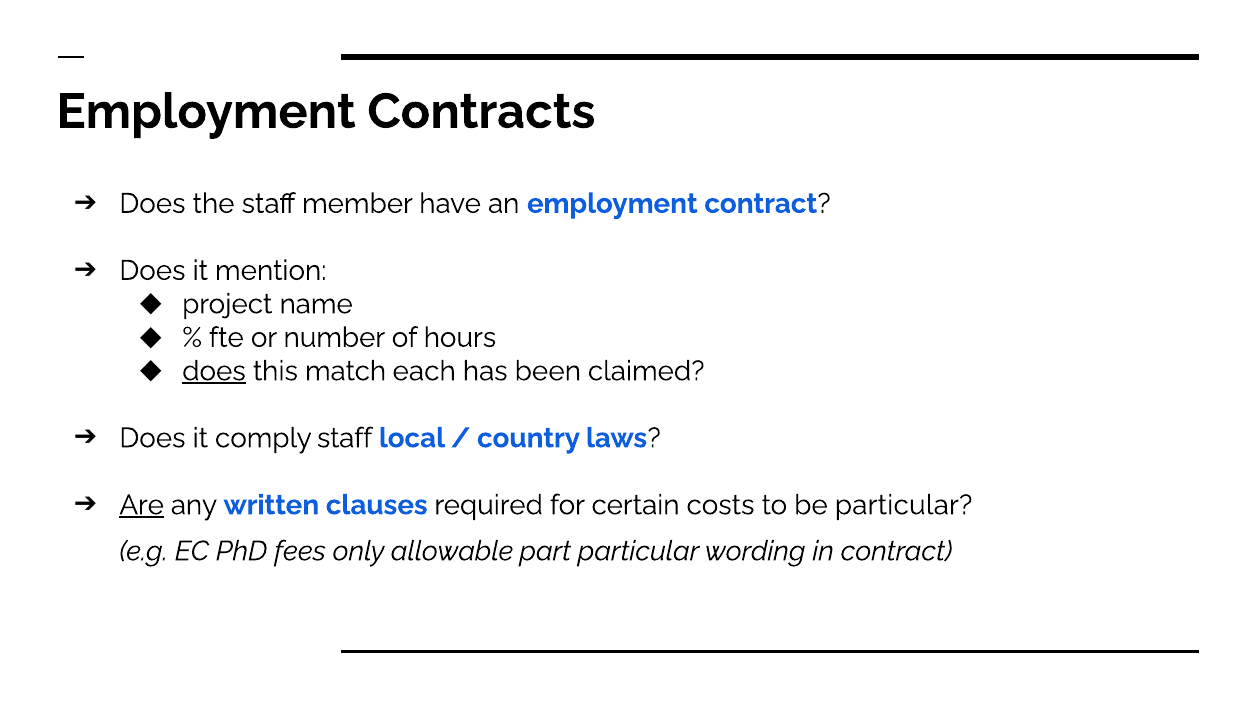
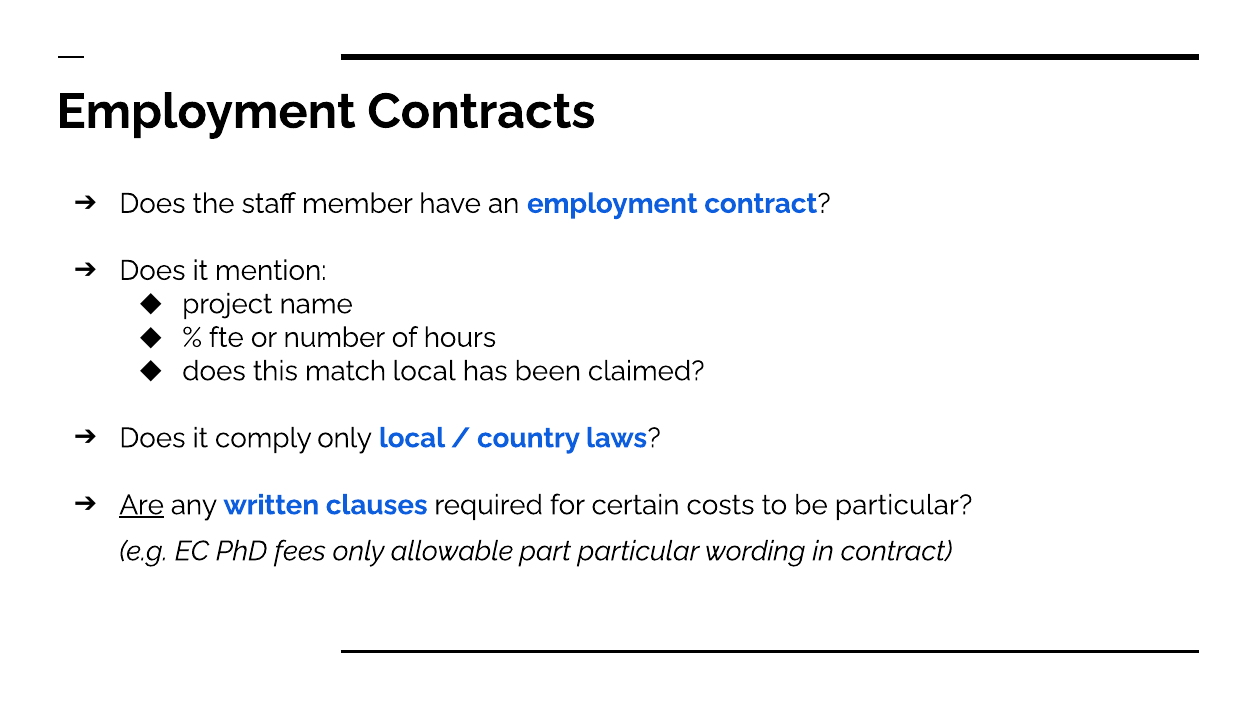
does at (214, 371) underline: present -> none
match each: each -> local
comply staff: staff -> only
